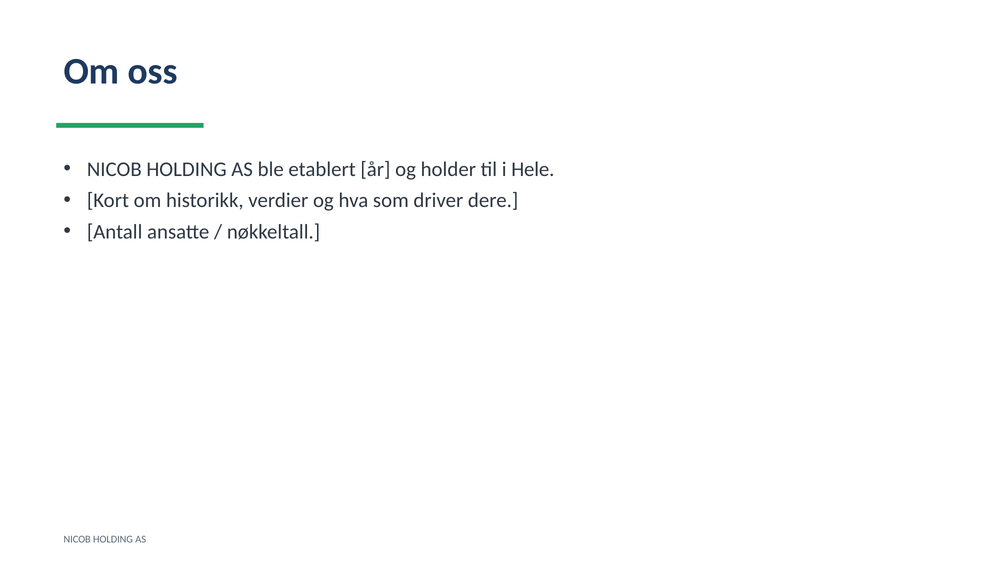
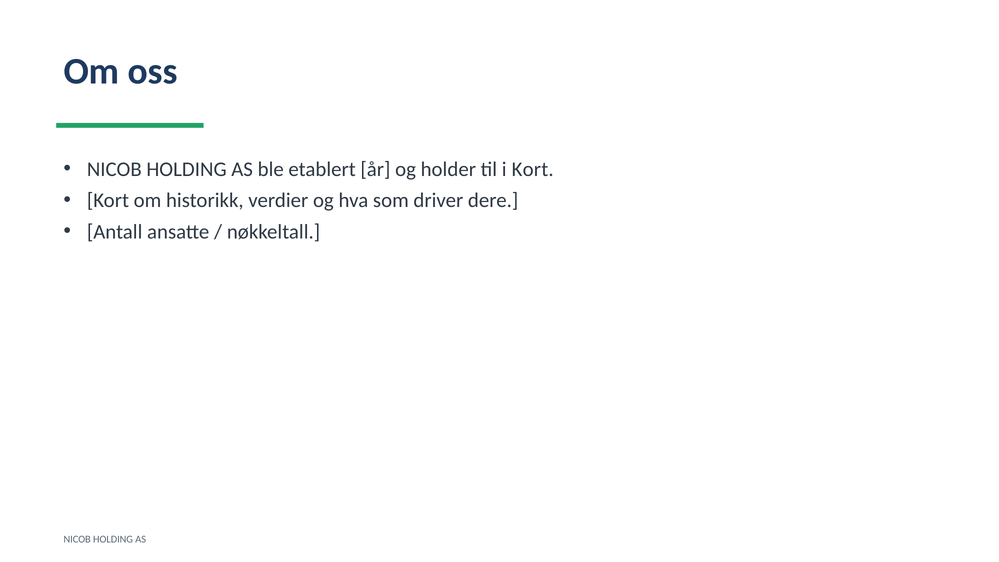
i Hele: Hele -> Kort
